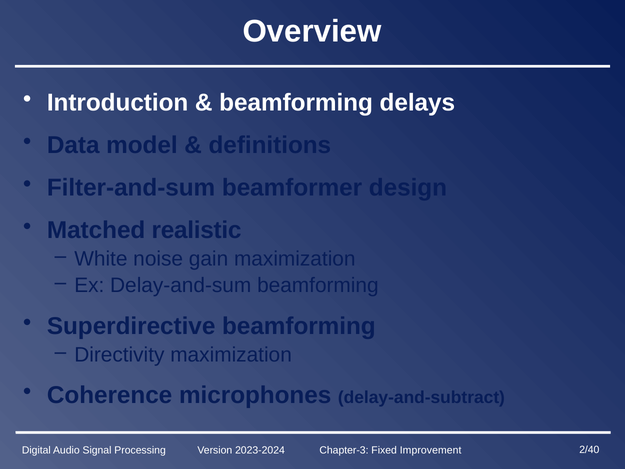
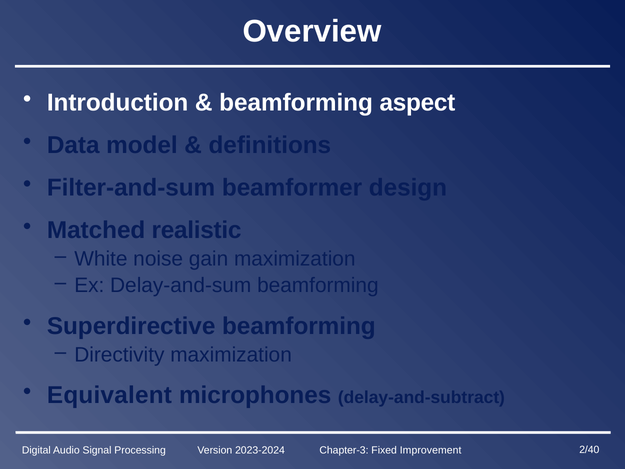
delays: delays -> aspect
Coherence: Coherence -> Equivalent
